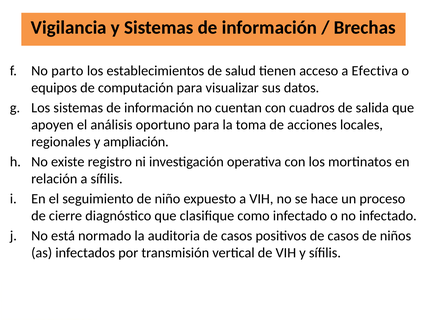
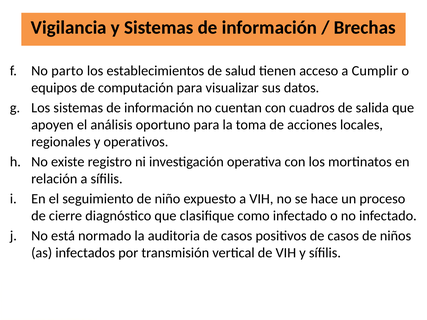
Efectiva: Efectiva -> Cumplir
ampliación: ampliación -> operativos
